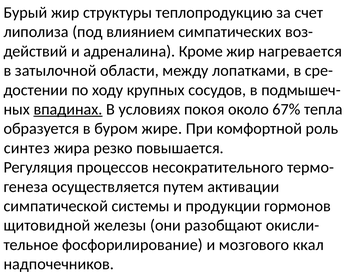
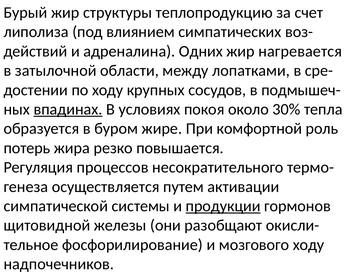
Кроме: Кроме -> Одних
67%: 67% -> 30%
синтез: синтез -> потерь
продукции underline: none -> present
мозгового ккал: ккал -> ходу
